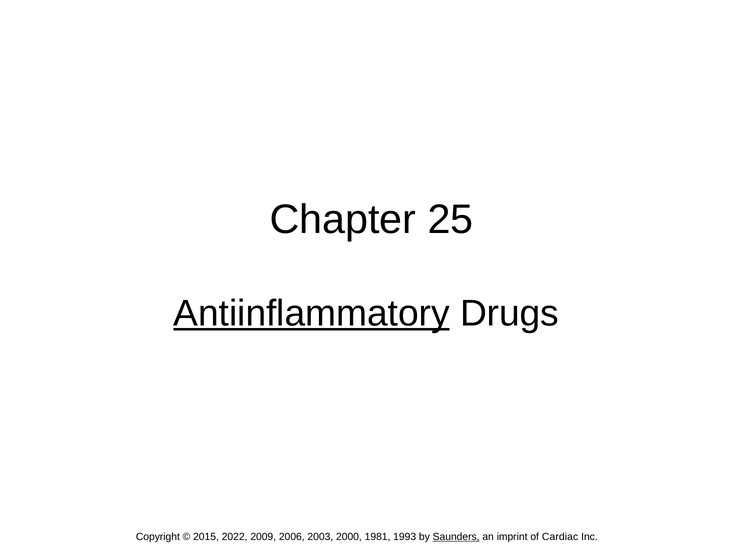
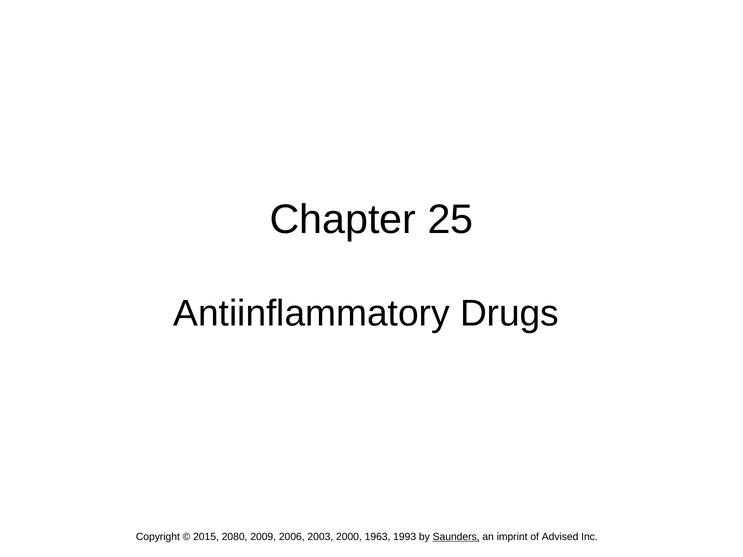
Antiinflammatory underline: present -> none
2022: 2022 -> 2080
1981: 1981 -> 1963
Cardiac: Cardiac -> Advised
